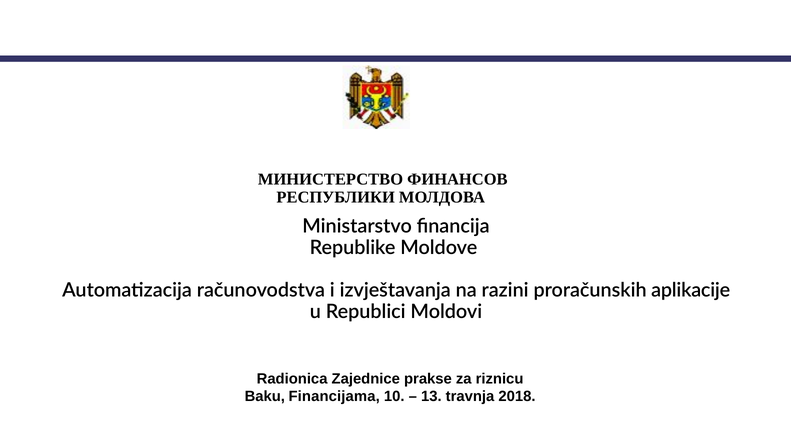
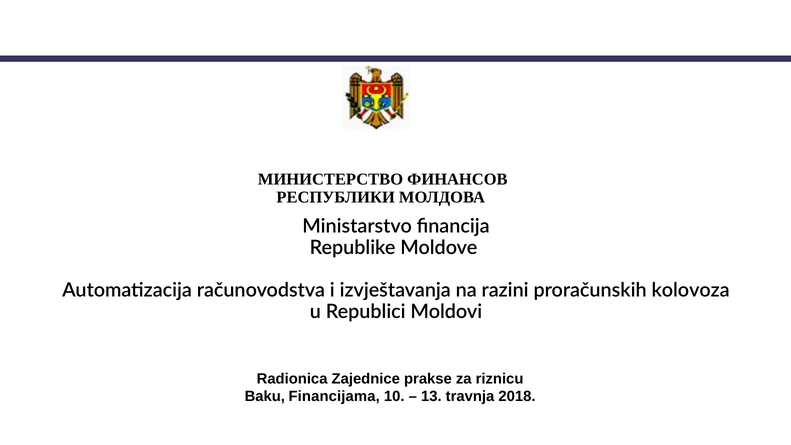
aplikacije: aplikacije -> kolovoza
